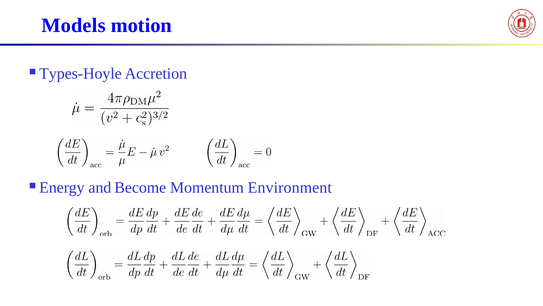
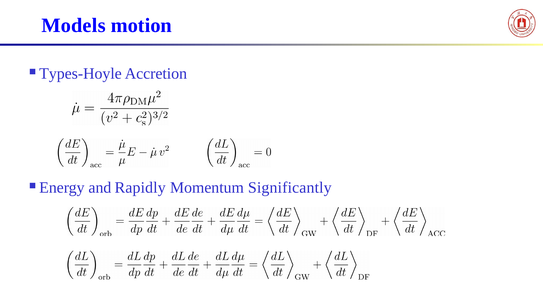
Become: Become -> Rapidly
Environment: Environment -> Significantly
